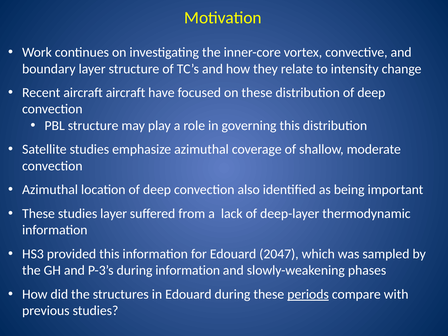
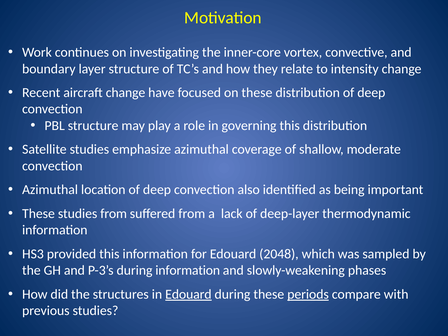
aircraft aircraft: aircraft -> change
studies layer: layer -> from
2047: 2047 -> 2048
Edouard at (188, 294) underline: none -> present
